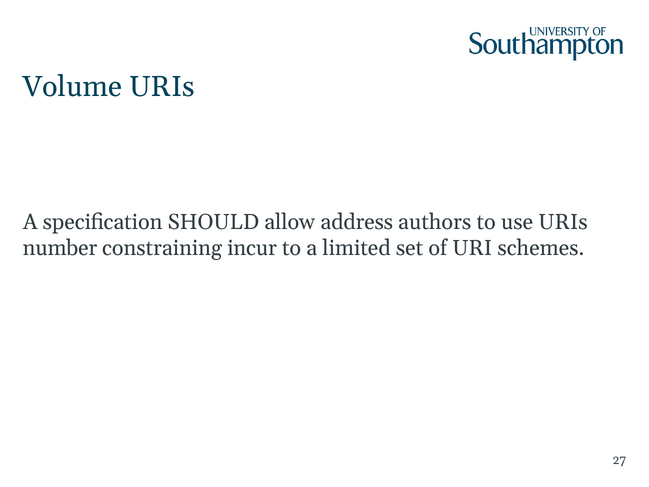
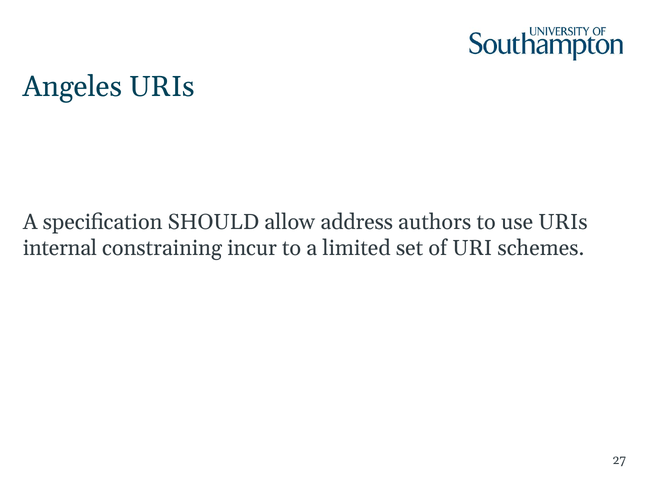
Volume: Volume -> Angeles
number: number -> internal
